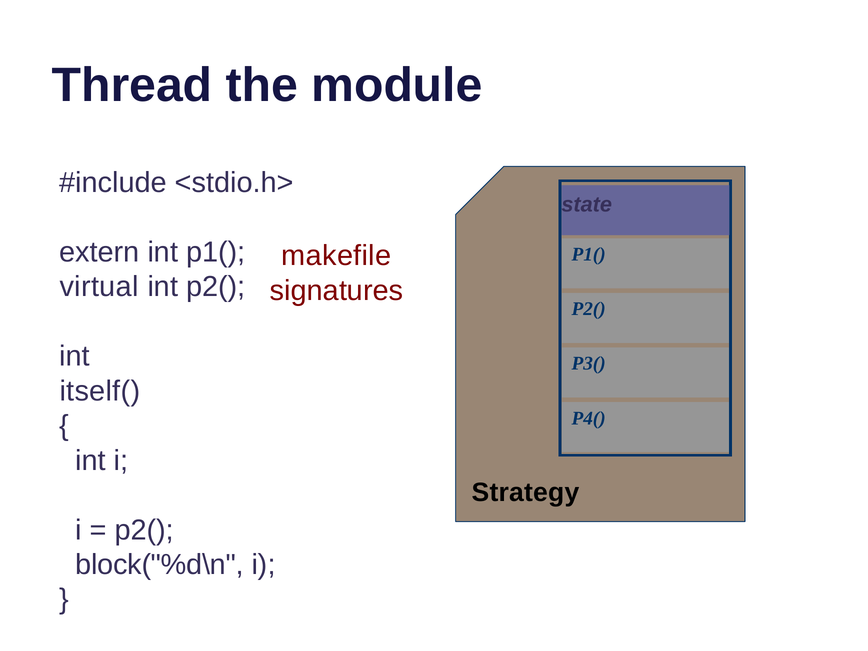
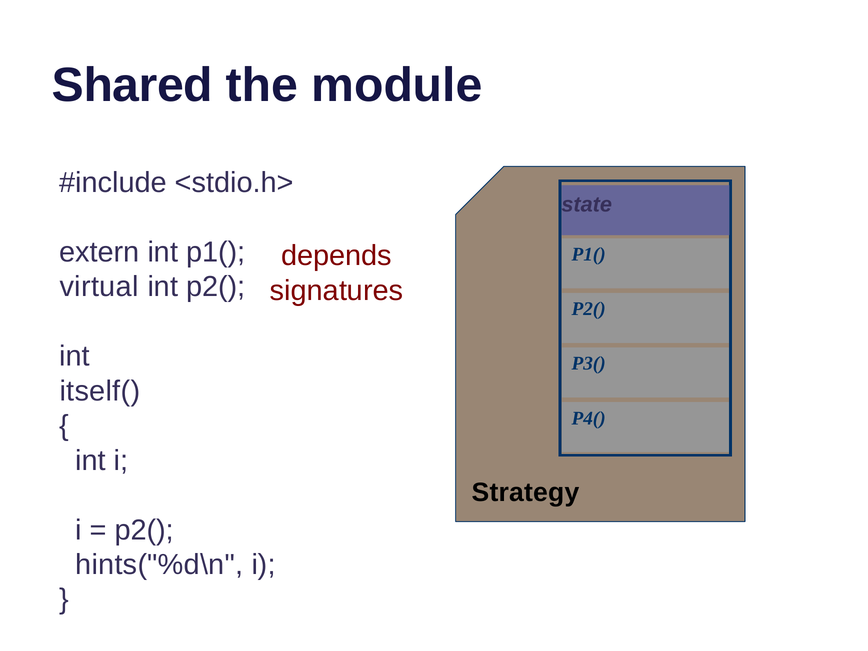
Thread: Thread -> Shared
makefile: makefile -> depends
block("%d\n: block("%d\n -> hints("%d\n
